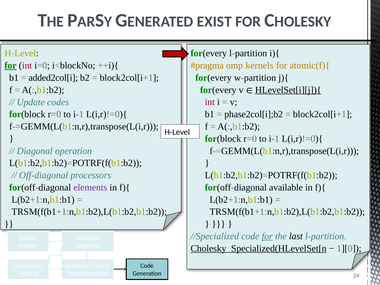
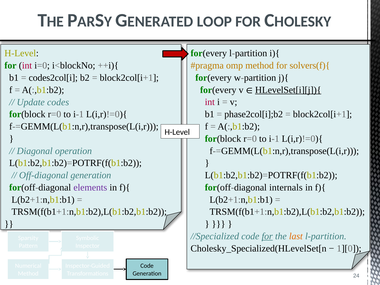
EXIST: EXIST -> LOOP
for at (10, 66) underline: present -> none
omp kernels: kernels -> method
atomic(f){: atomic(f){ -> solvers(f){
added2col[i: added2col[i -> codes2col[i
Off-diagonal processors: processors -> generation
available: available -> internals
last colour: black -> orange
Cholesky_Specialized(HLevelSet[n underline: present -> none
